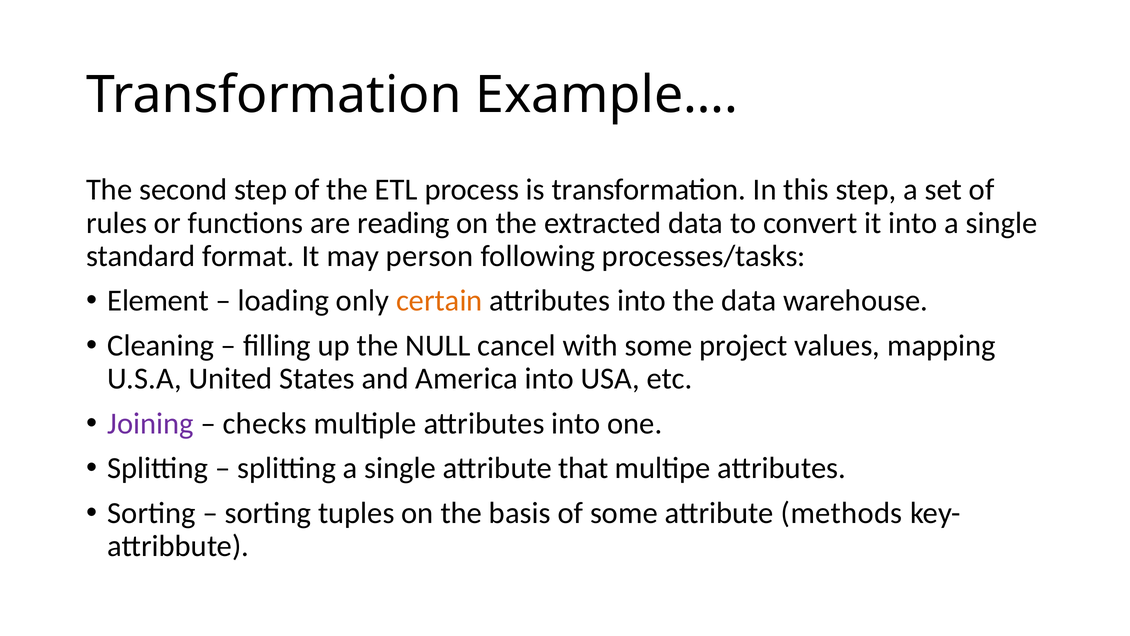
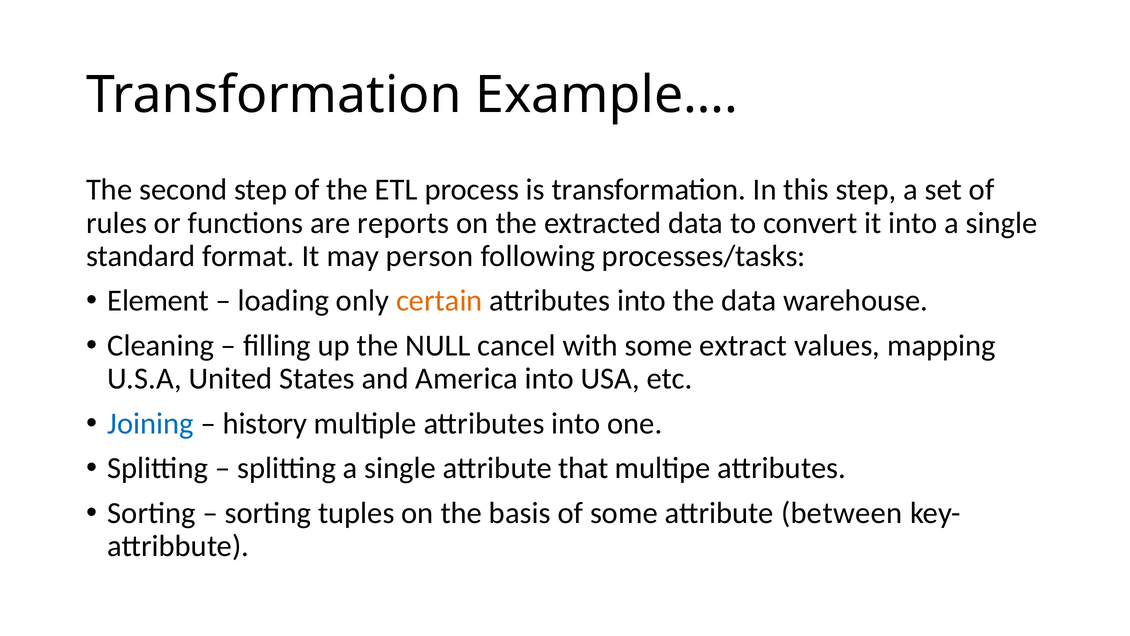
reading: reading -> reports
project: project -> extract
Joining colour: purple -> blue
checks: checks -> history
methods: methods -> between
